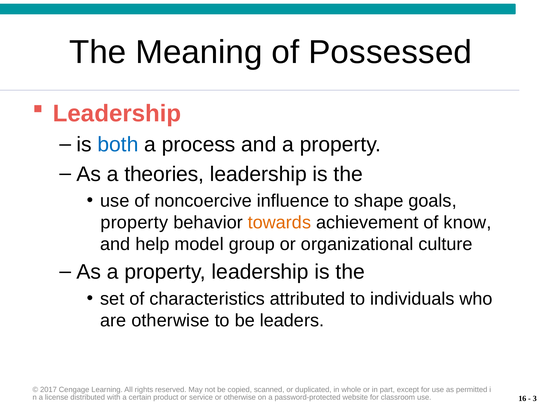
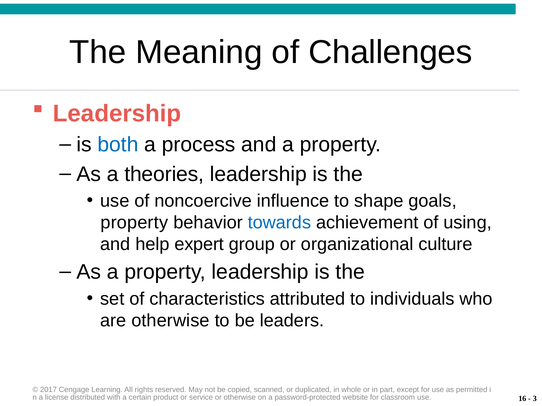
Possessed: Possessed -> Challenges
towards colour: orange -> blue
know: know -> using
model: model -> expert
